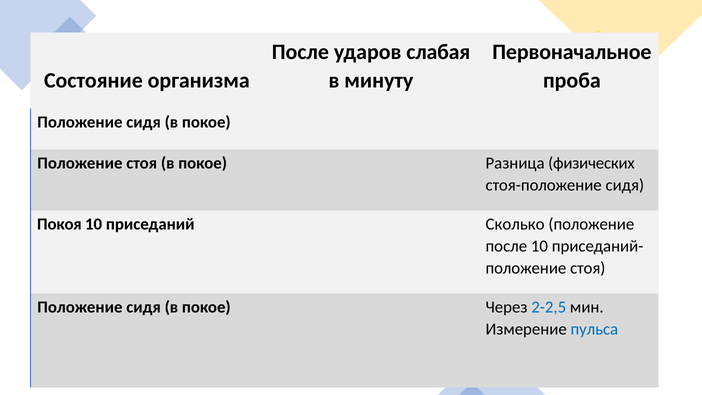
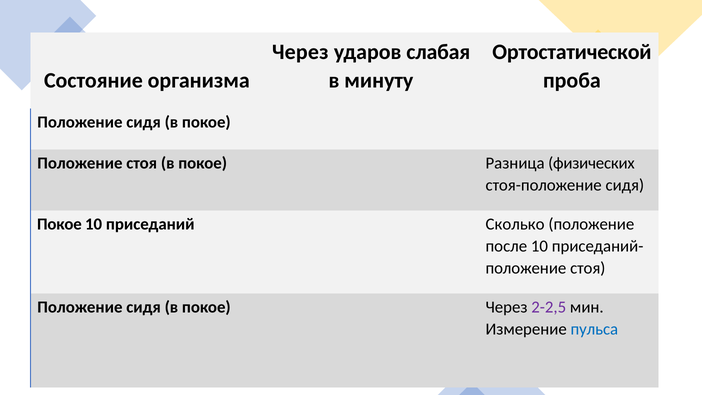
После at (300, 52): После -> Через
Первоначальное: Первоначальное -> Ортостатической
Покоя at (59, 224): Покоя -> Покое
2-2,5 colour: blue -> purple
